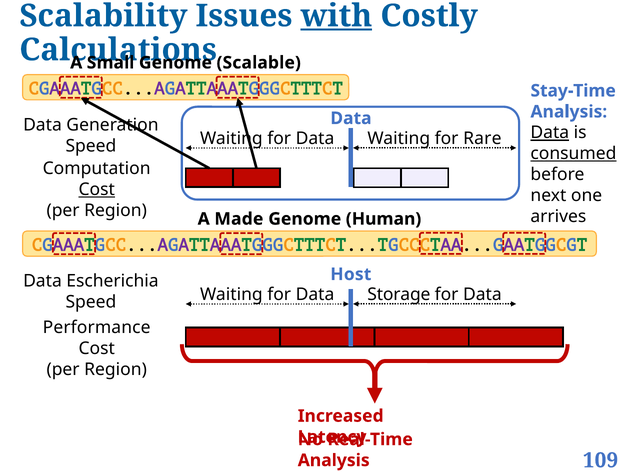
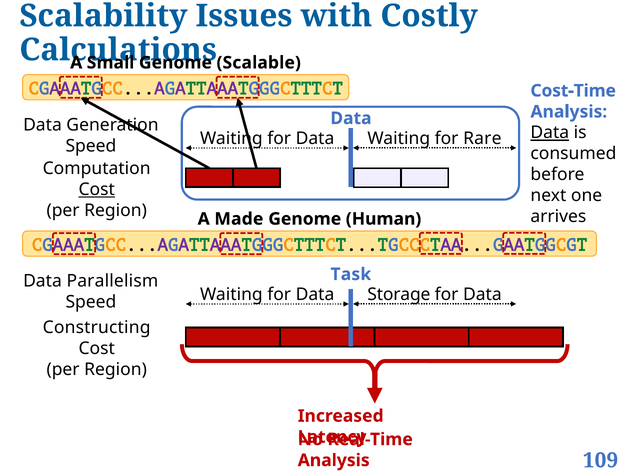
with underline: present -> none
Stay-Time: Stay-Time -> Cost-Time
consumed underline: present -> none
Host: Host -> Task
Escherichia: Escherichia -> Parallelism
Performance: Performance -> Constructing
